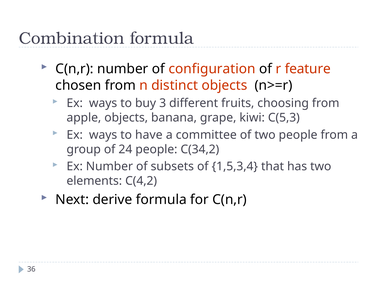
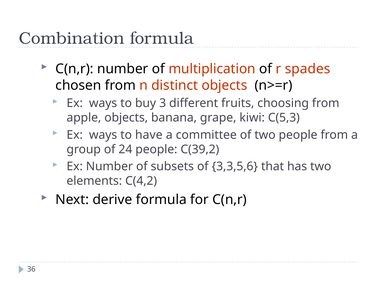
configuration: configuration -> multiplication
feature: feature -> spades
C(34,2: C(34,2 -> C(39,2
1,5,3,4: 1,5,3,4 -> 3,3,5,6
